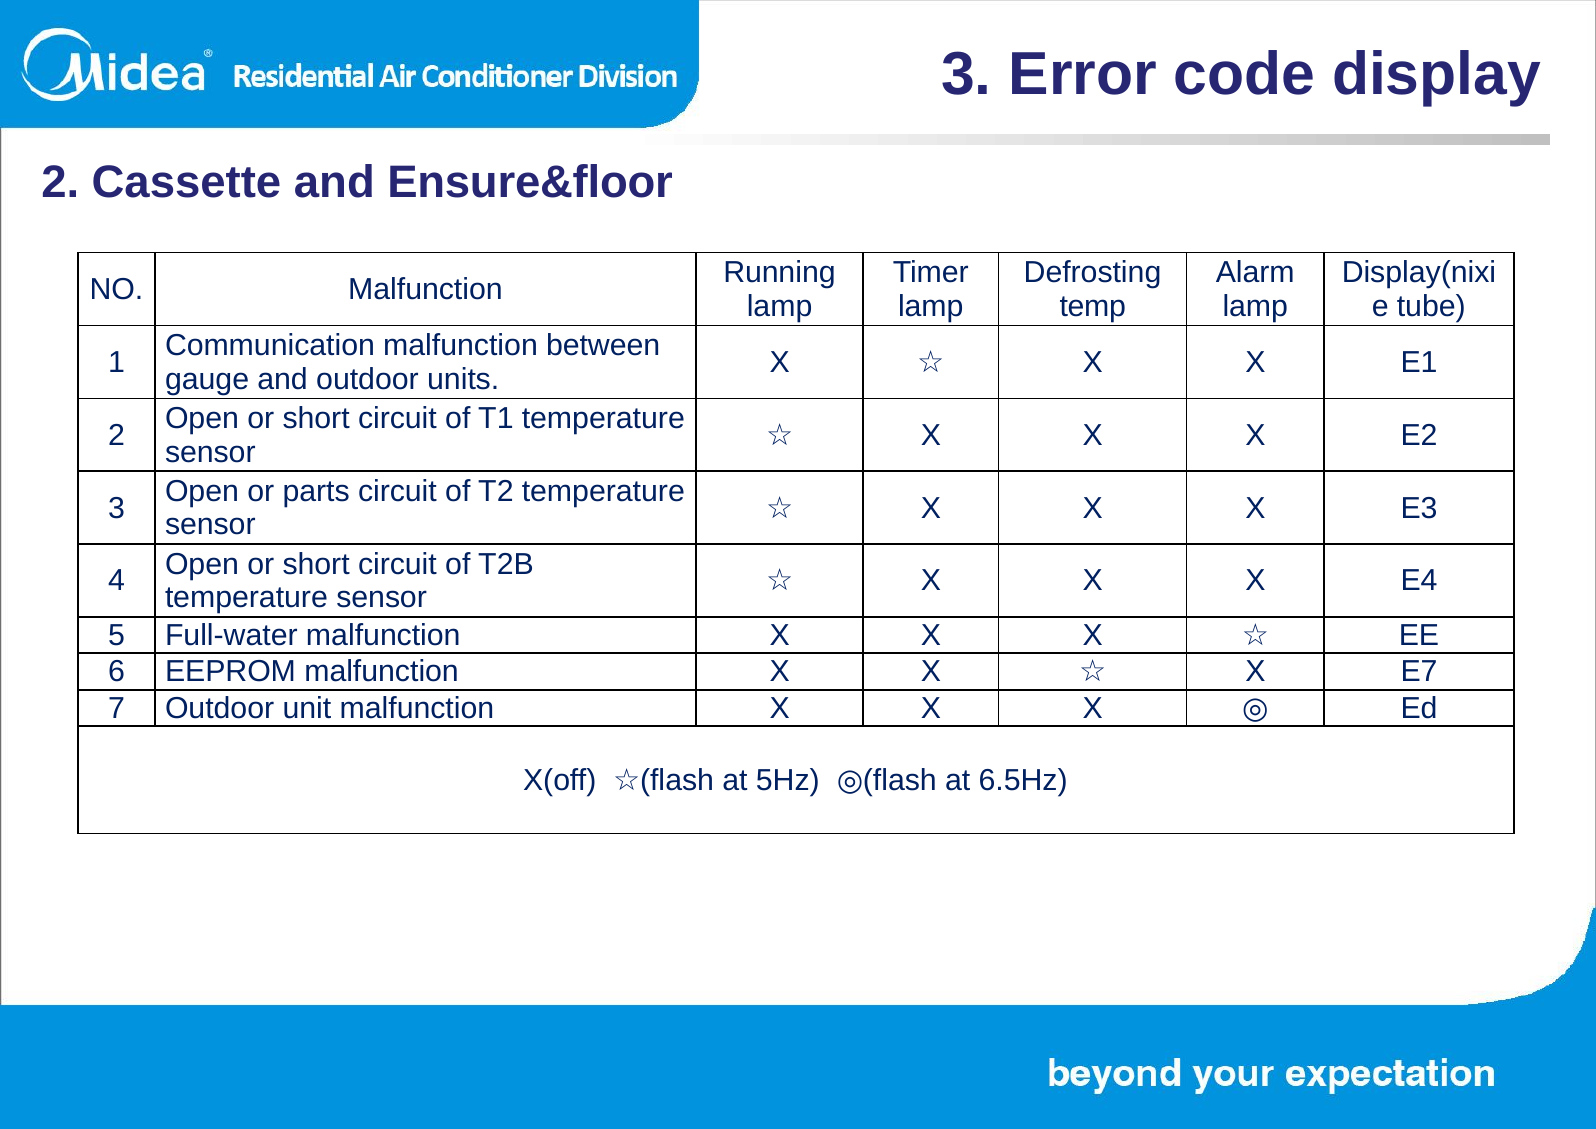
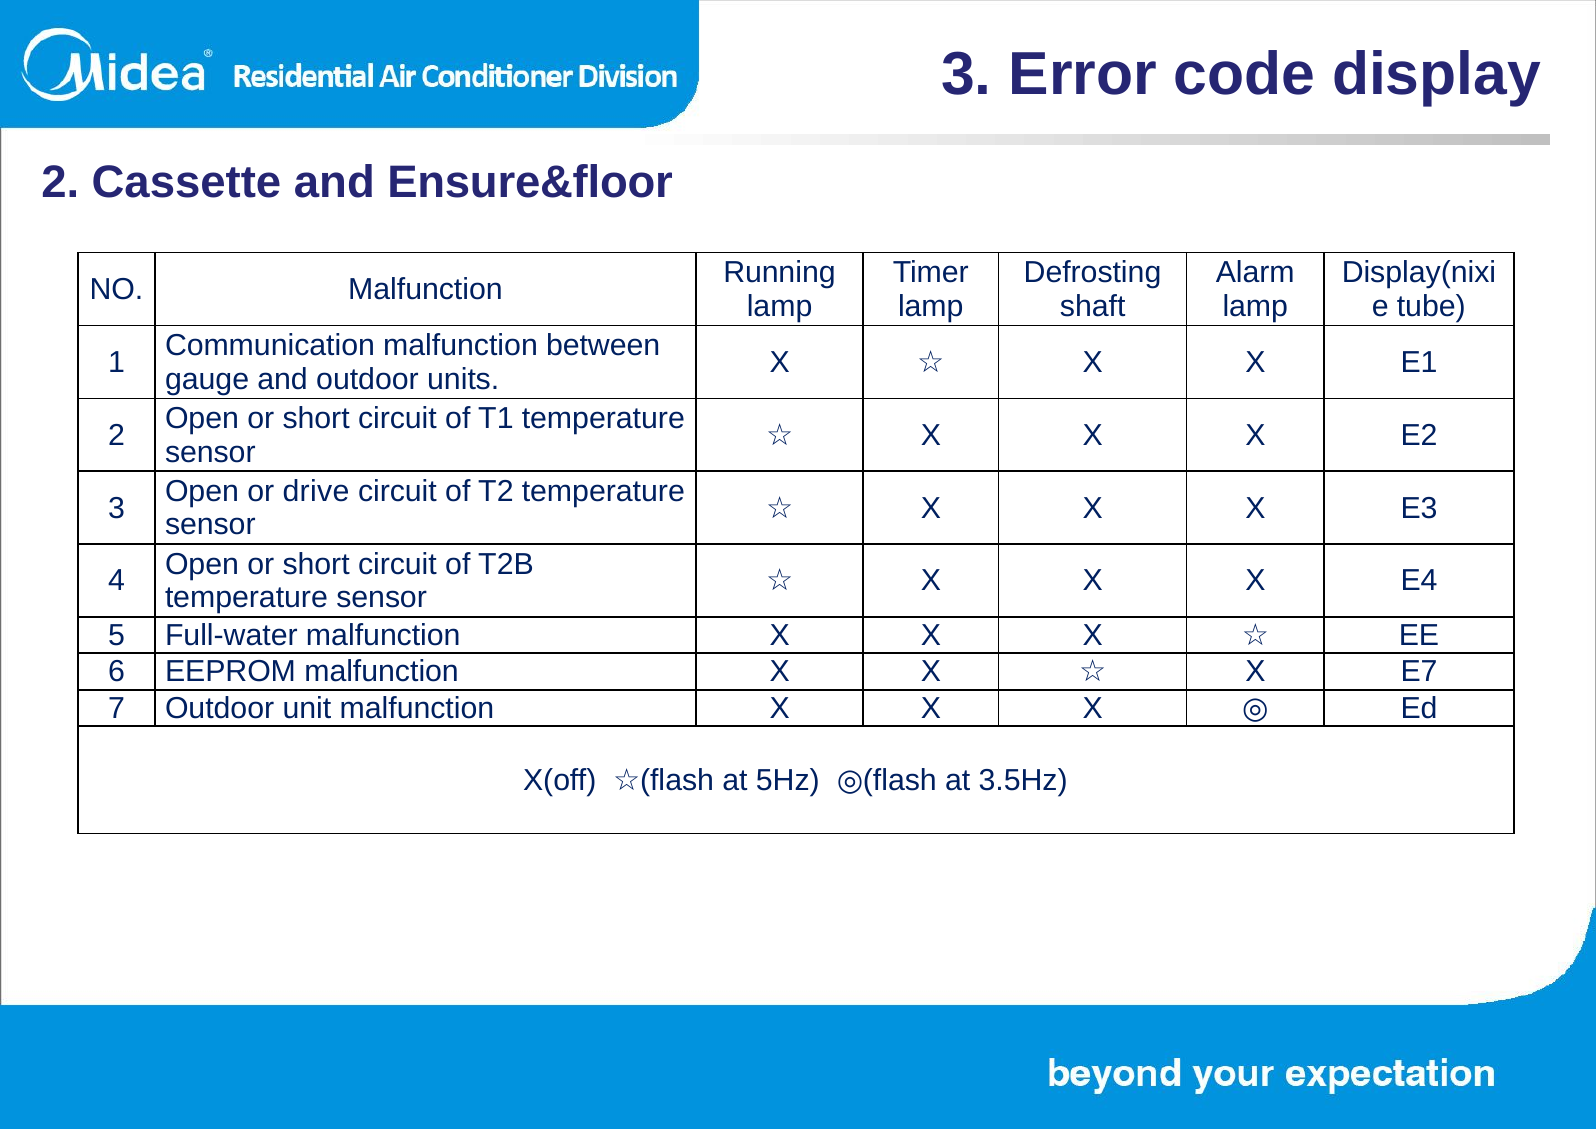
temp: temp -> shaft
parts: parts -> drive
6.5Hz: 6.5Hz -> 3.5Hz
